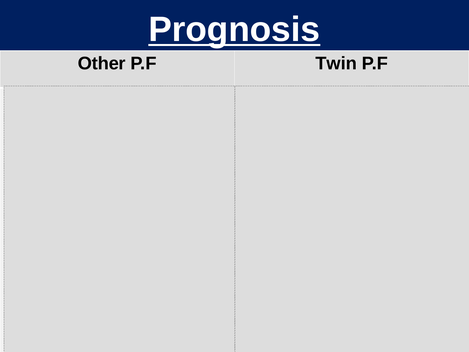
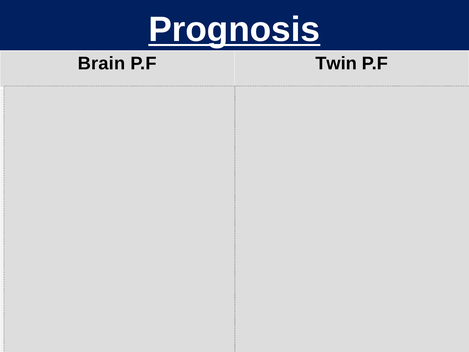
Other: Other -> Brain
